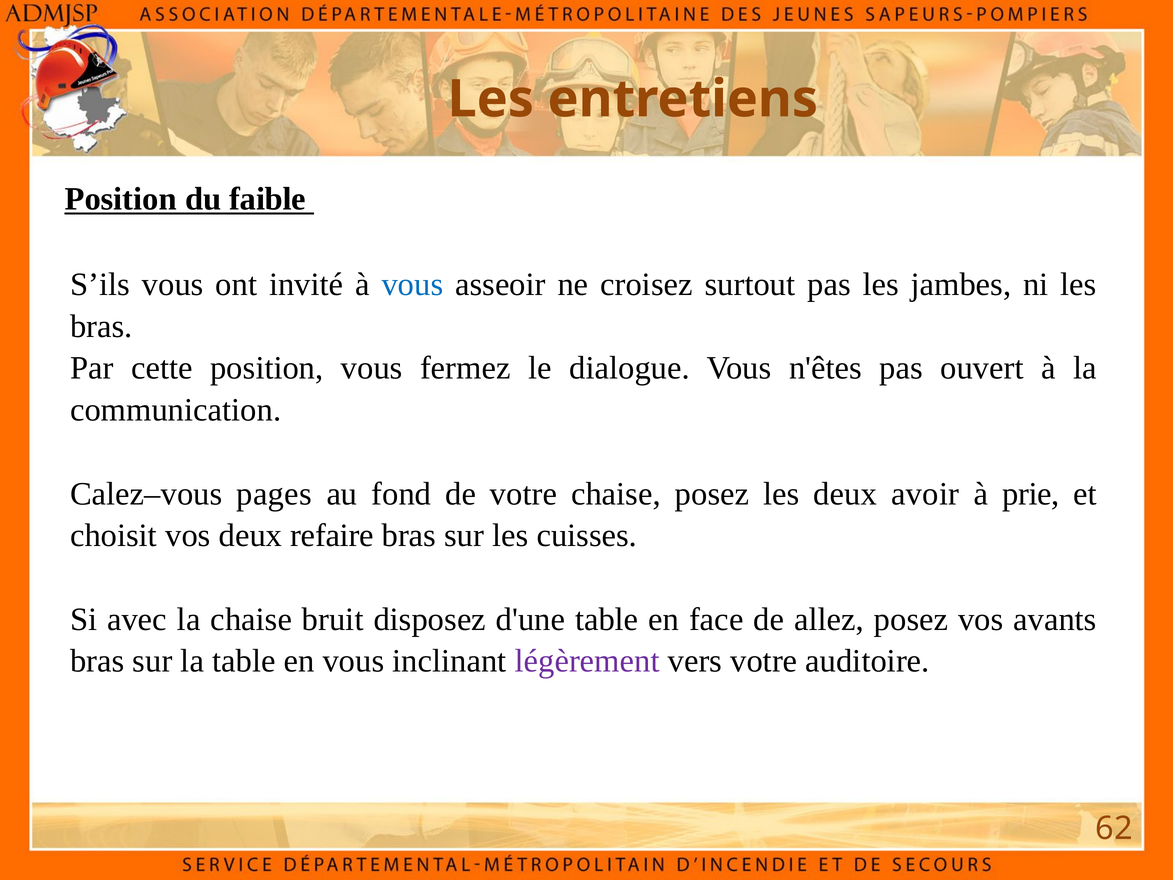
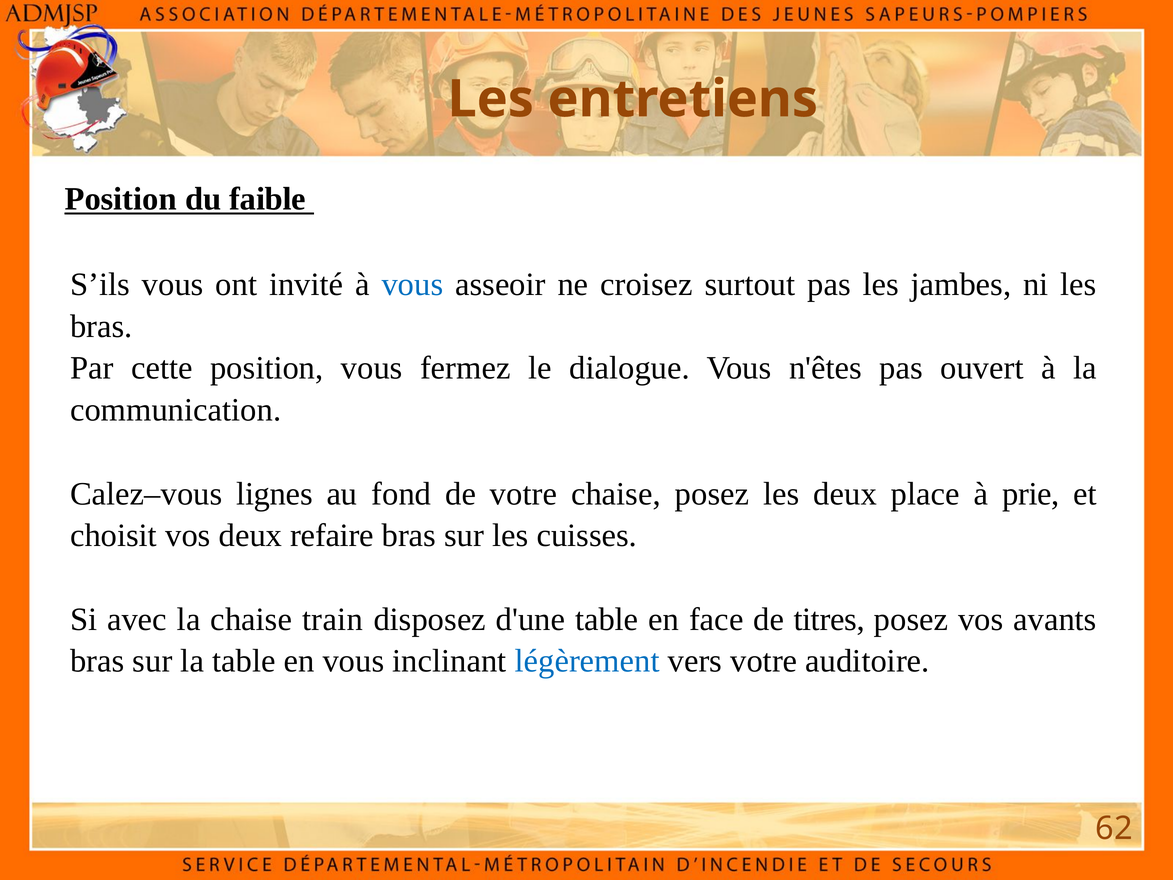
pages: pages -> lignes
avoir: avoir -> place
bruit: bruit -> train
allez: allez -> titres
légèrement colour: purple -> blue
